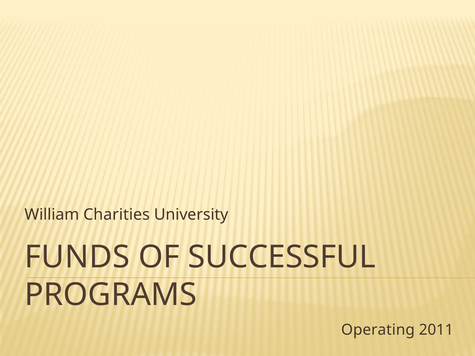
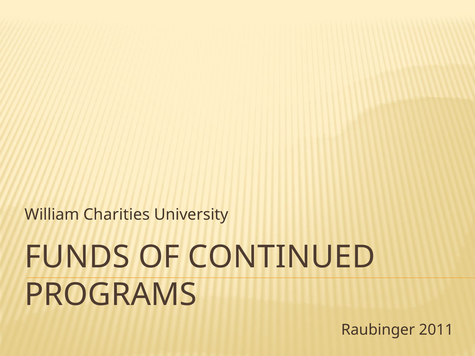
SUCCESSFUL: SUCCESSFUL -> CONTINUED
Operating: Operating -> Raubinger
